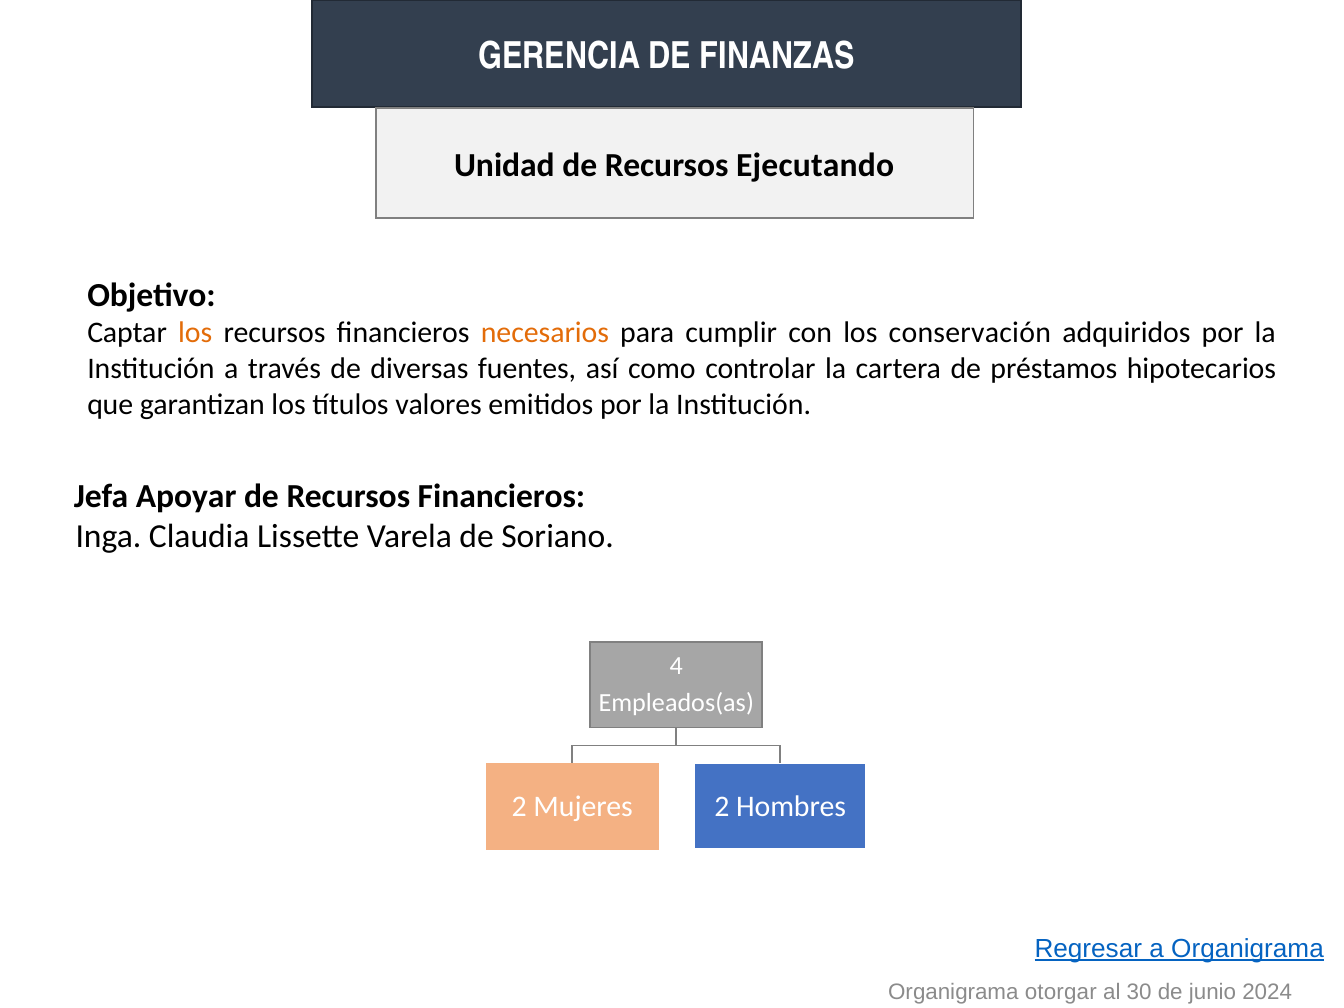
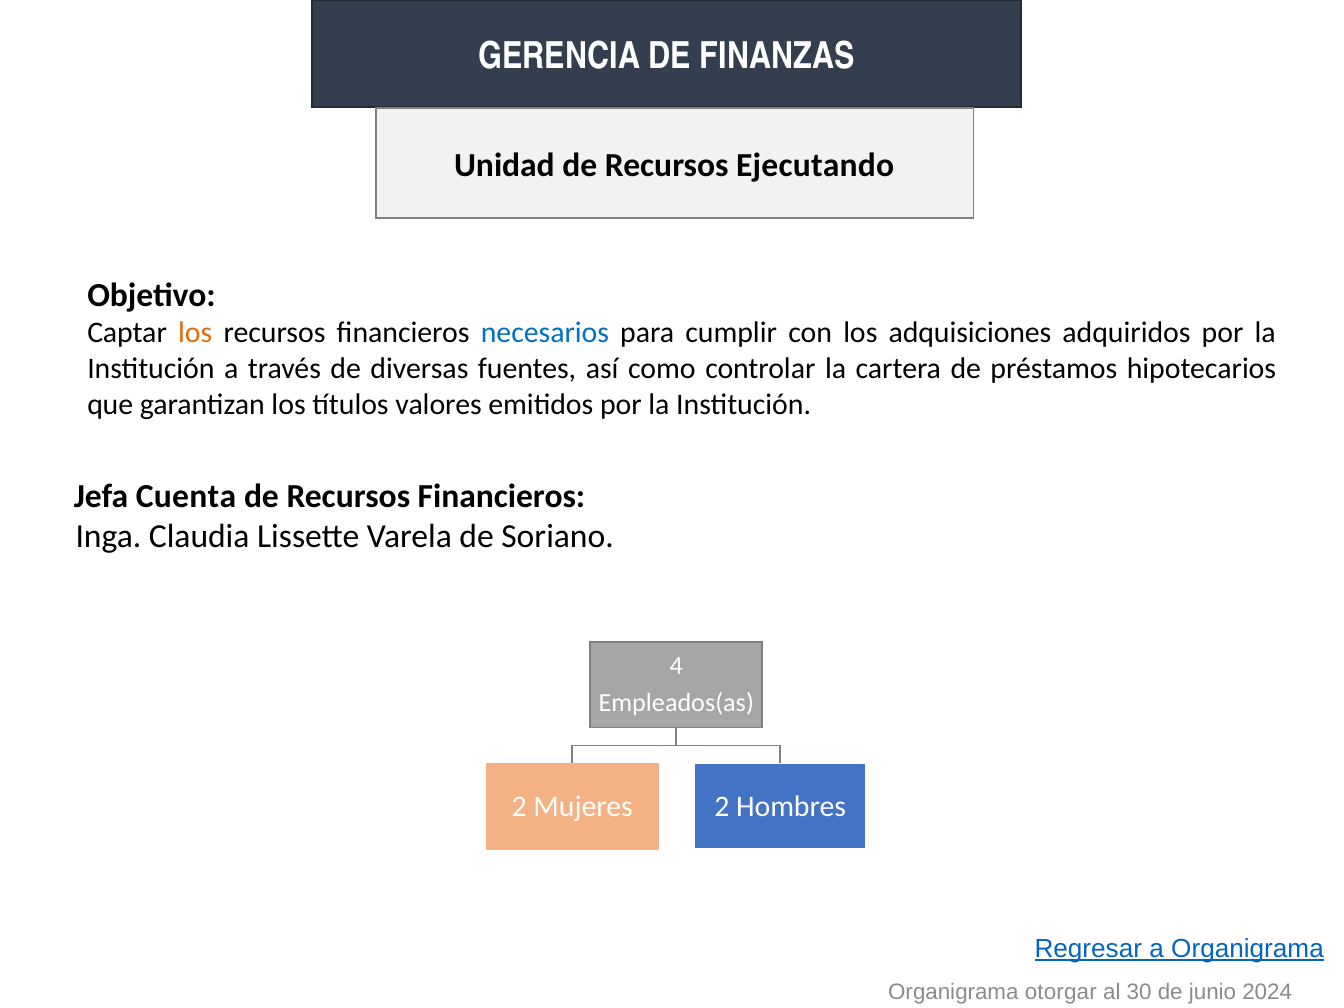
necesarios colour: orange -> blue
conservación: conservación -> adquisiciones
Apoyar: Apoyar -> Cuenta
